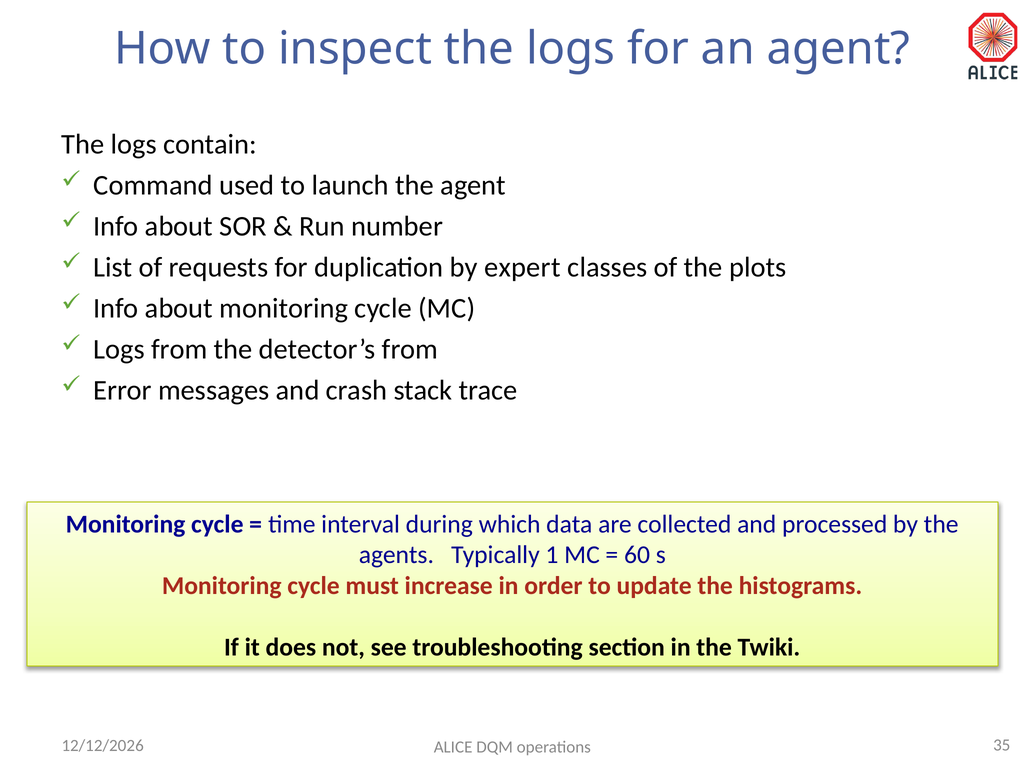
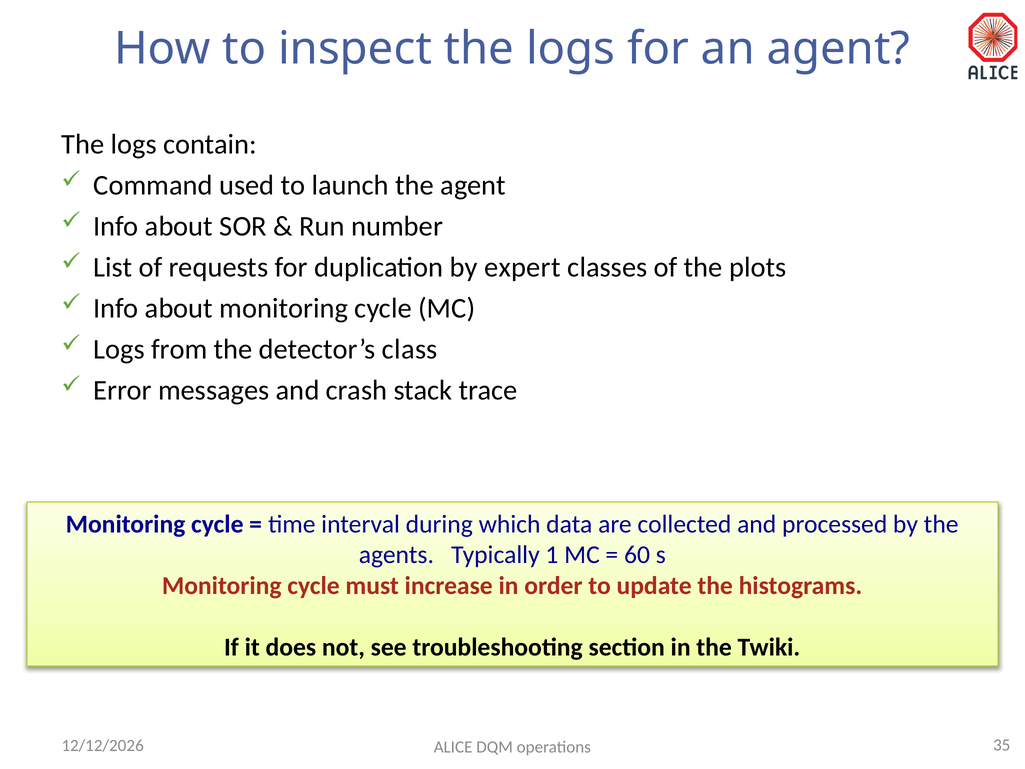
detector’s from: from -> class
